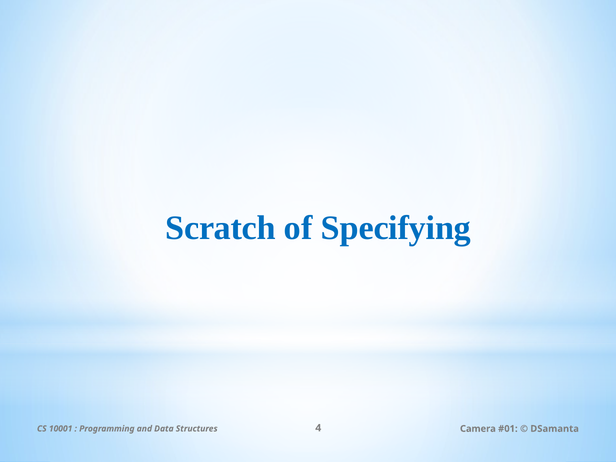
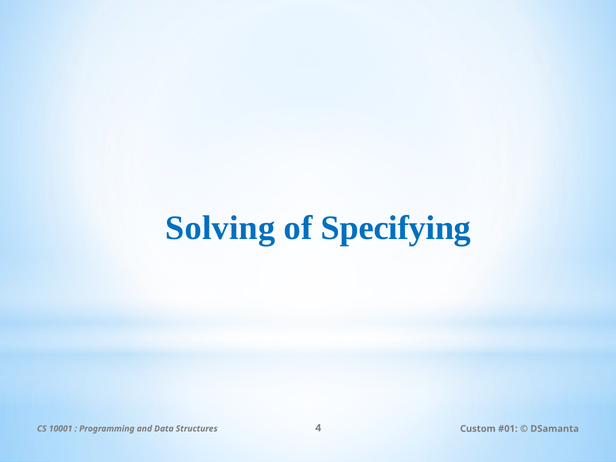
Scratch: Scratch -> Solving
Camera: Camera -> Custom
